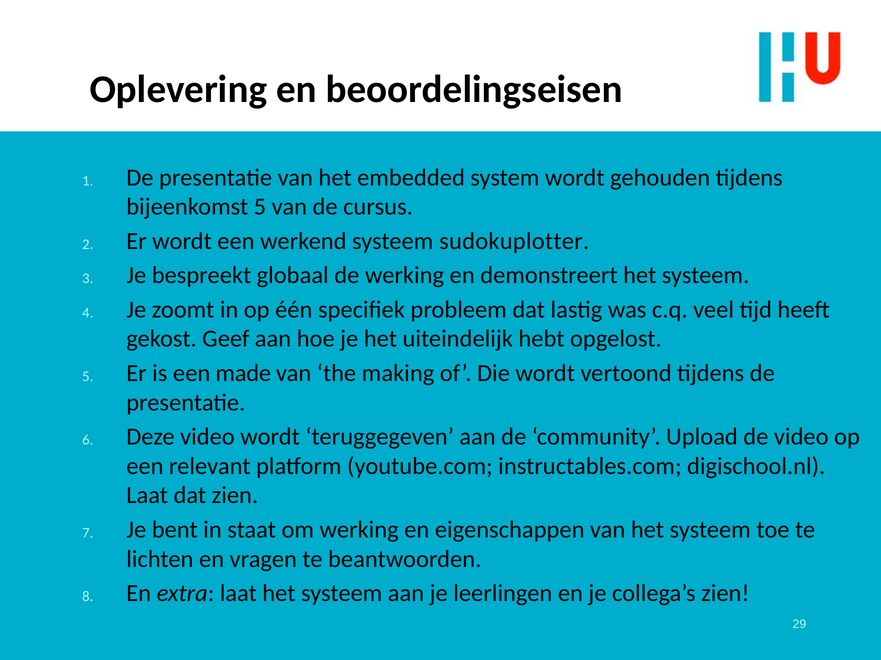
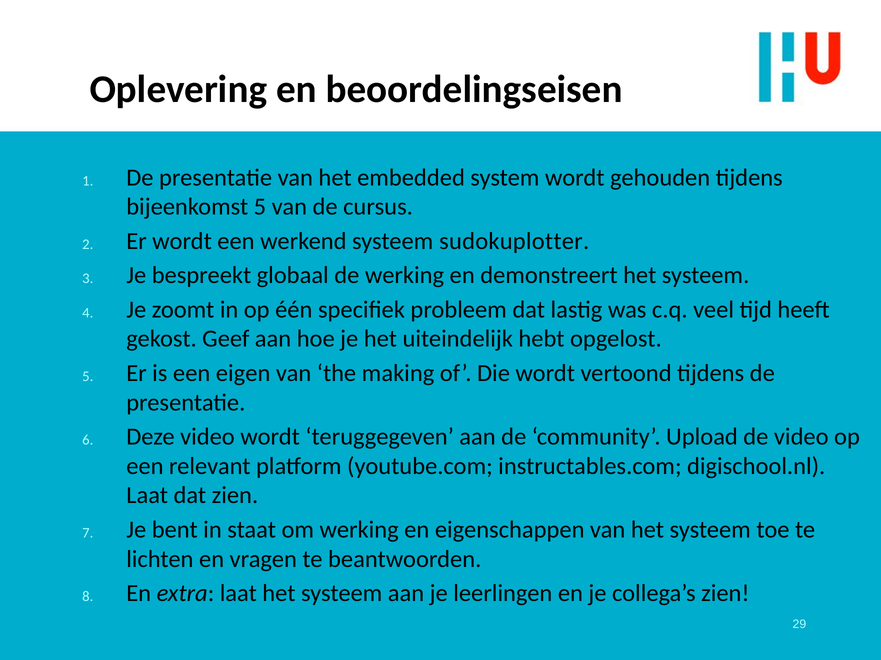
made: made -> eigen
